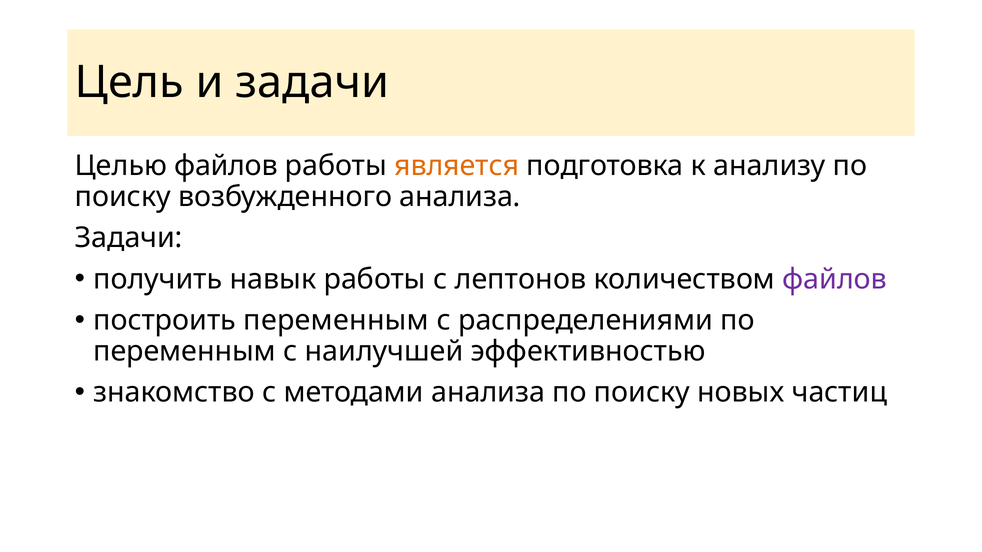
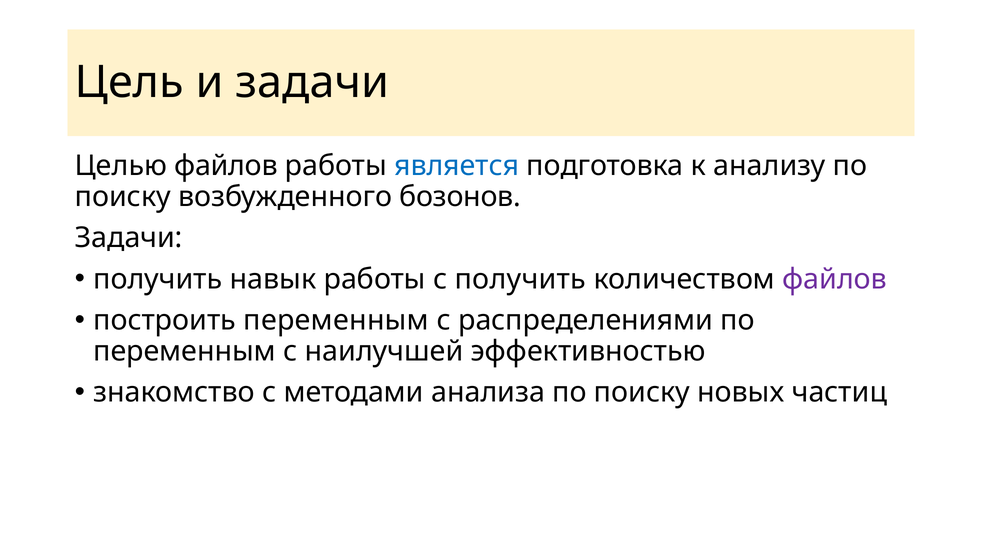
является colour: orange -> blue
возбужденного анализа: анализа -> бозонов
с лептонов: лептонов -> получить
